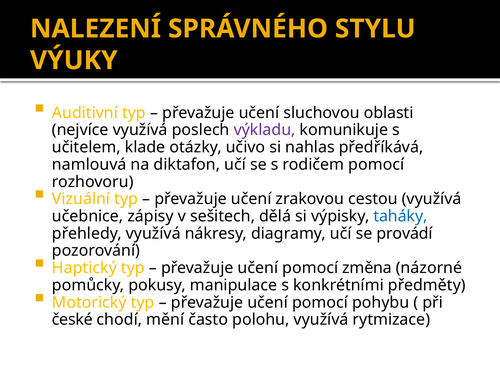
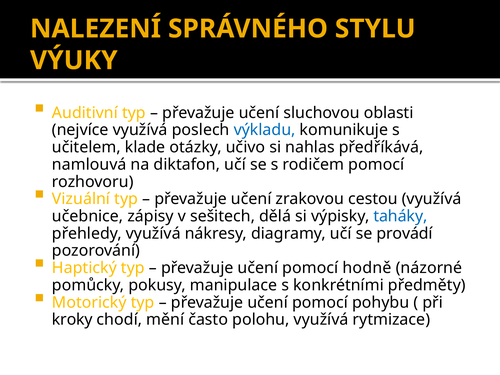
výkladu colour: purple -> blue
změna: změna -> hodně
české: české -> kroky
